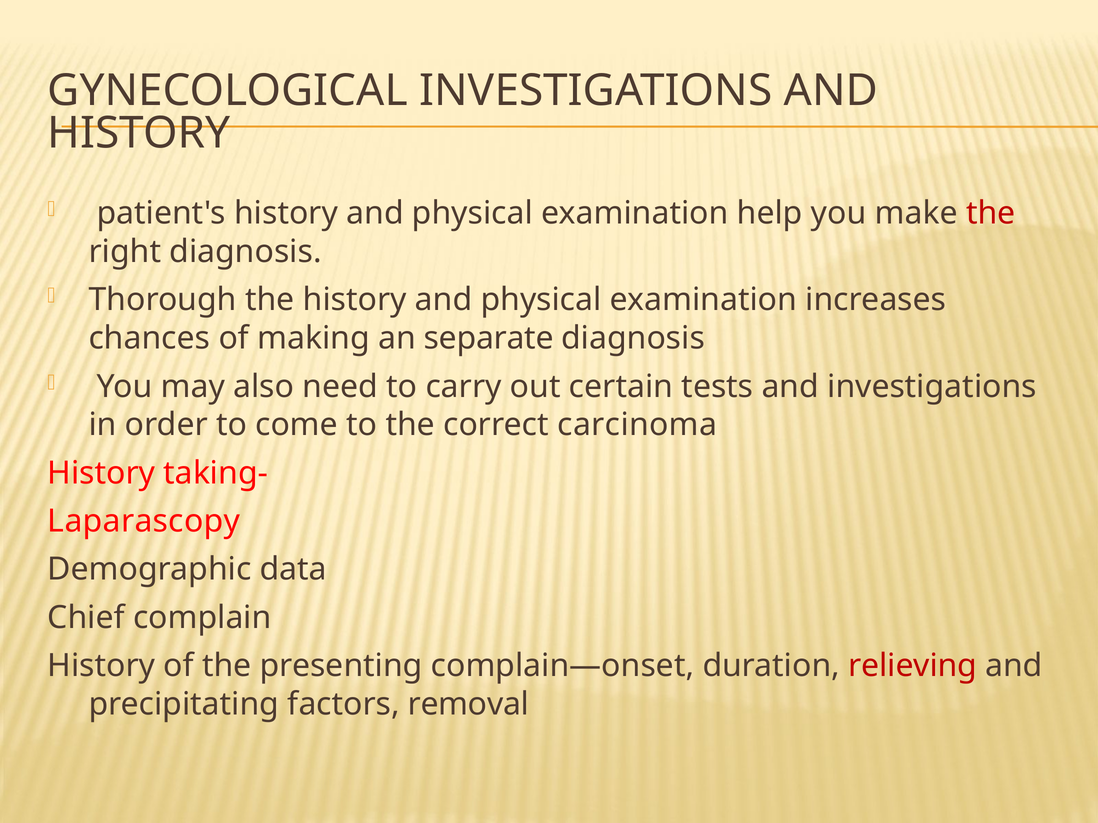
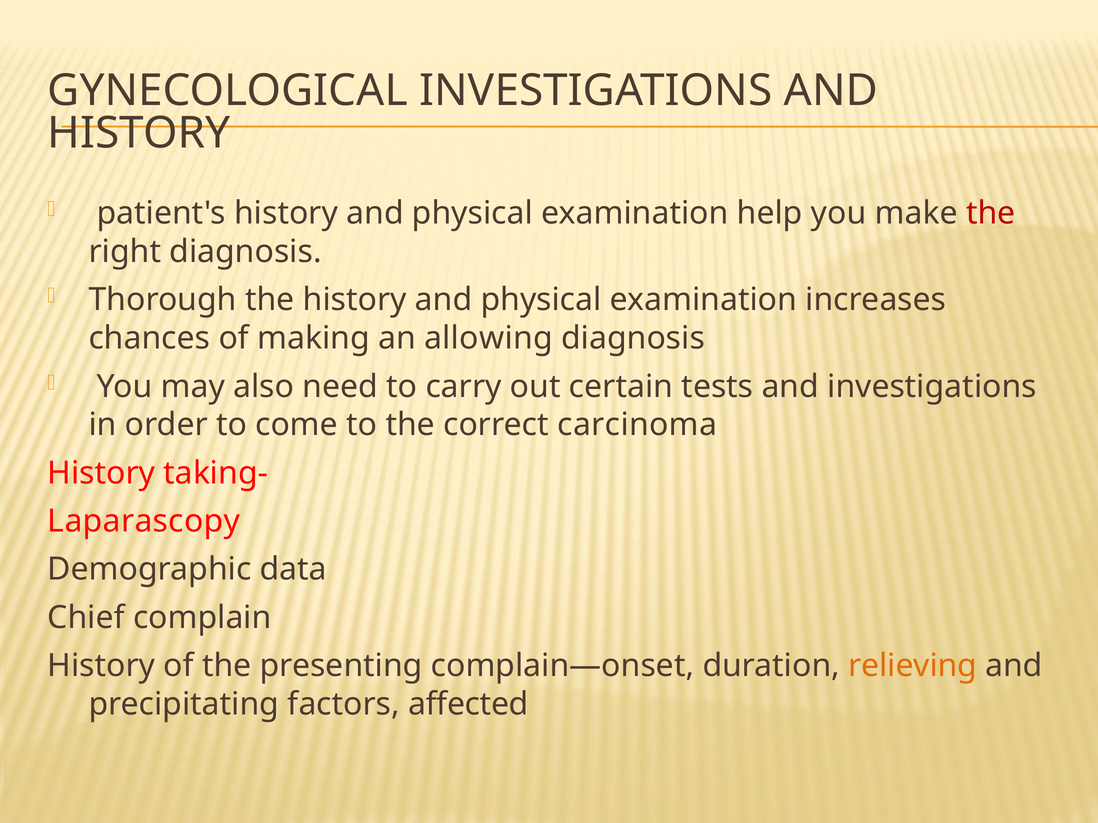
separate: separate -> allowing
relieving colour: red -> orange
removal: removal -> affected
